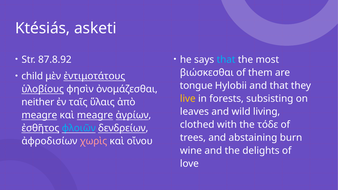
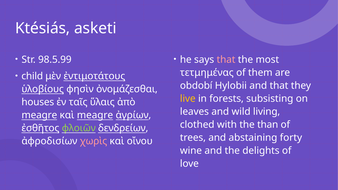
87.8.92: 87.8.92 -> 98.5.99
that at (226, 60) colour: light blue -> pink
βιώσκεσθαι: βιώσκεσθαι -> τετμημένας
tongue: tongue -> období
neither: neither -> houses
τόδε: τόδε -> than
φλοιῶν colour: light blue -> light green
burn: burn -> forty
